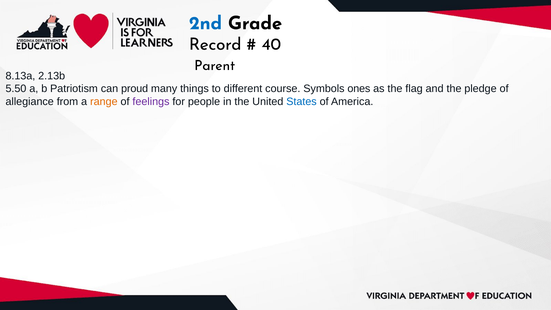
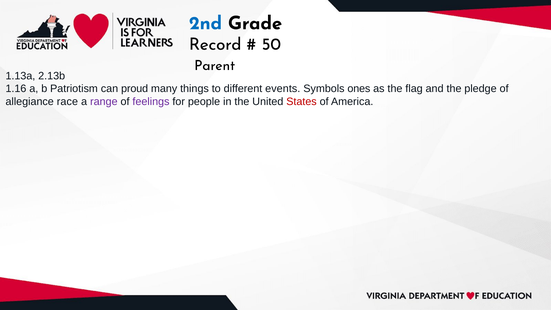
40: 40 -> 50
8.13a: 8.13a -> 1.13a
5.50: 5.50 -> 1.16
course: course -> events
from: from -> race
range colour: orange -> purple
States colour: blue -> red
